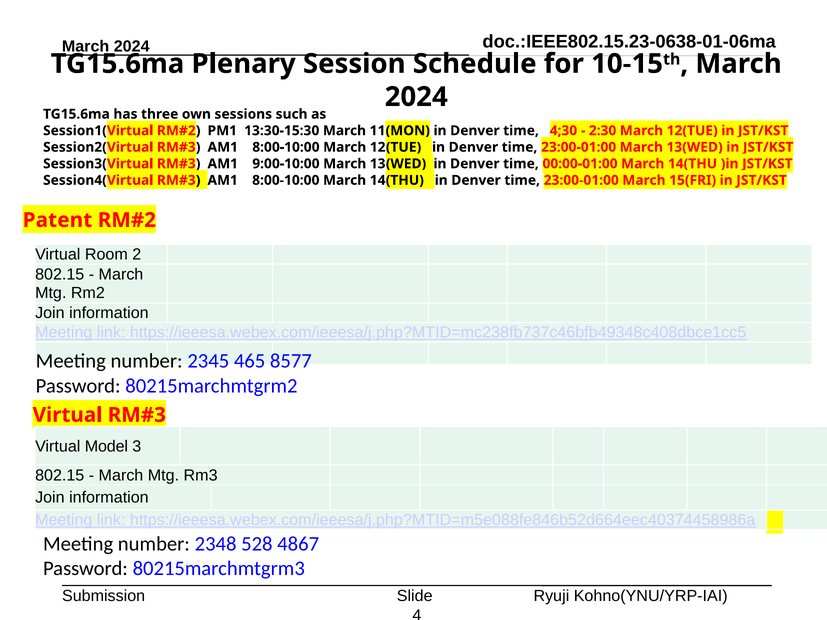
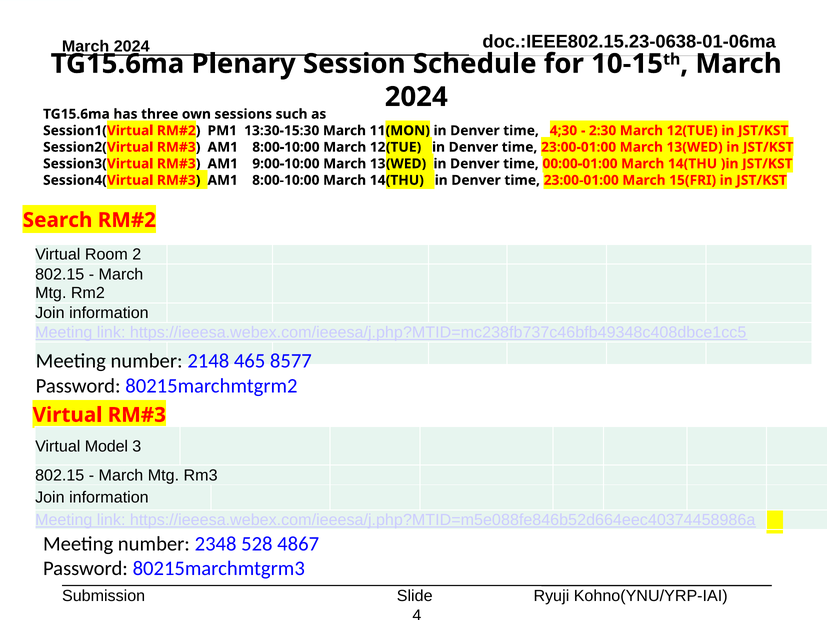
Patent: Patent -> Search
2345: 2345 -> 2148
